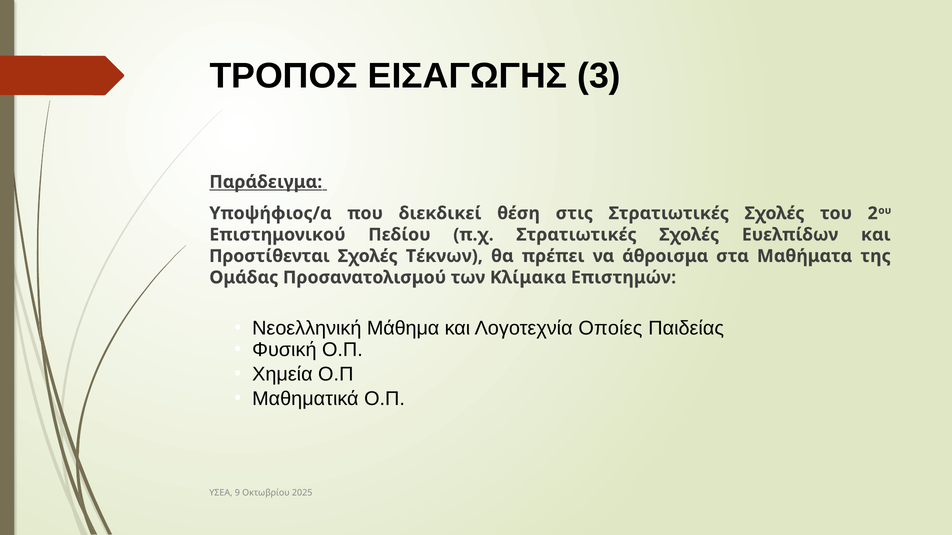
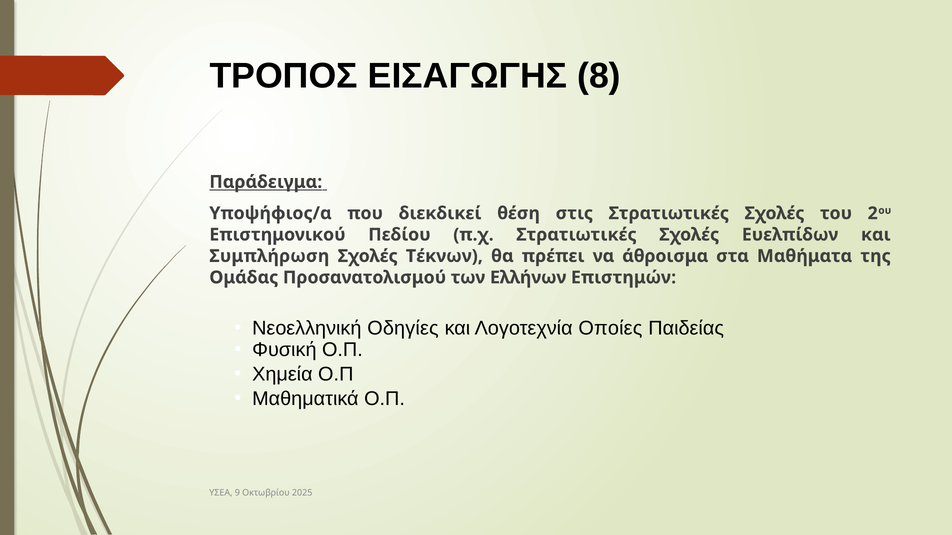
3: 3 -> 8
Προστίθενται: Προστίθενται -> Συμπλήρωση
Κλίμακα: Κλίμακα -> Ελλήνων
Μάθημα: Μάθημα -> Οδηγίες
